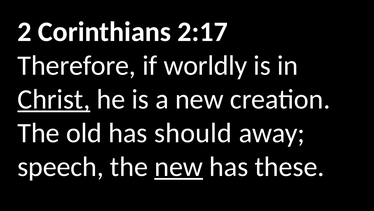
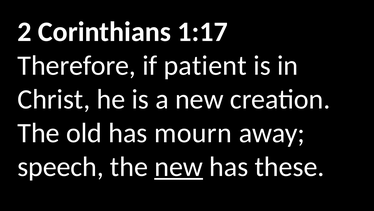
2:17: 2:17 -> 1:17
worldly: worldly -> patient
Christ underline: present -> none
should: should -> mourn
